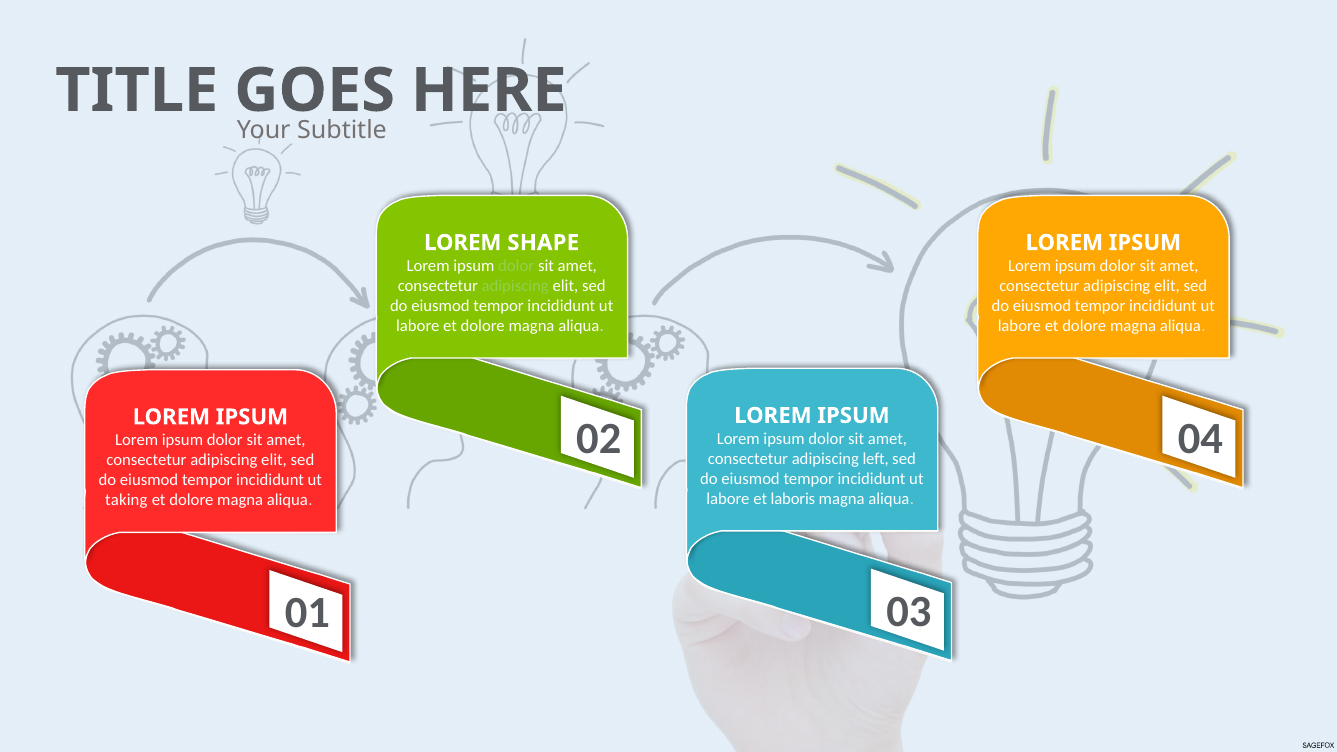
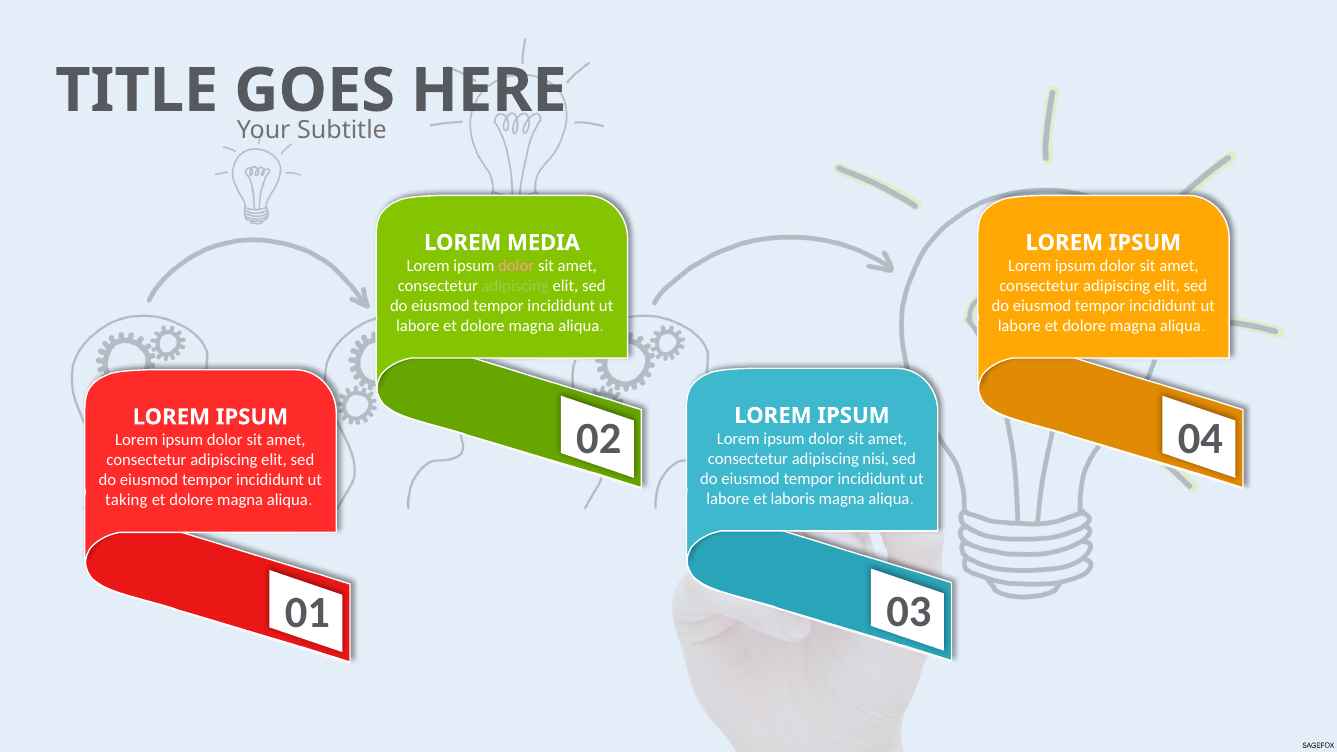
SHAPE: SHAPE -> MEDIA
dolor at (516, 266) colour: light green -> pink
left: left -> nisi
